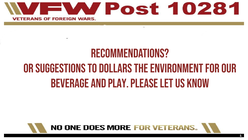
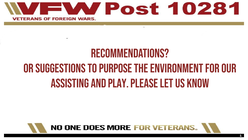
dollars: dollars -> purpose
BEVERAGE: BEVERAGE -> ASSISTING
